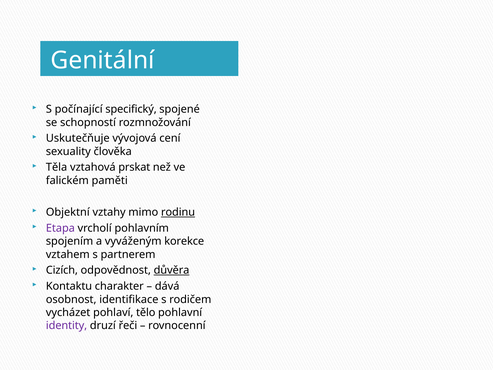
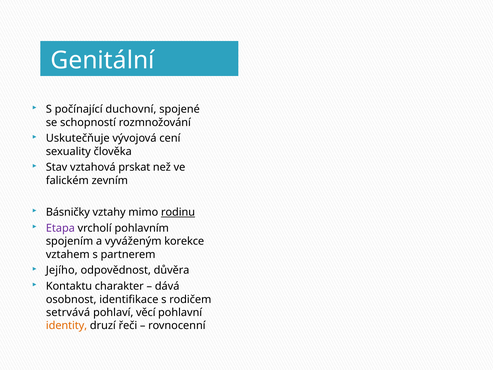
specifický: specifický -> duchovní
Těla: Těla -> Stav
paměti: paměti -> zevním
Objektní: Objektní -> Básničky
Cizích: Cizích -> Jejího
důvěra underline: present -> none
vycházet: vycházet -> setrvává
tělo: tělo -> věcí
identity colour: purple -> orange
